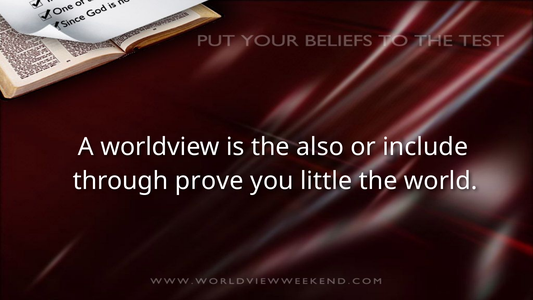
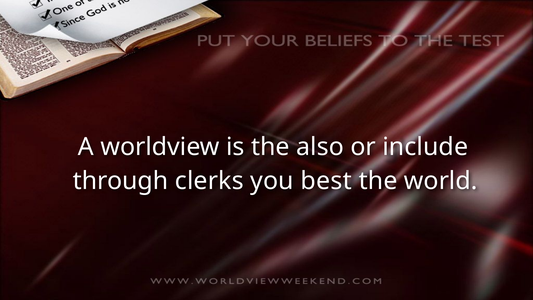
prove: prove -> clerks
little: little -> best
